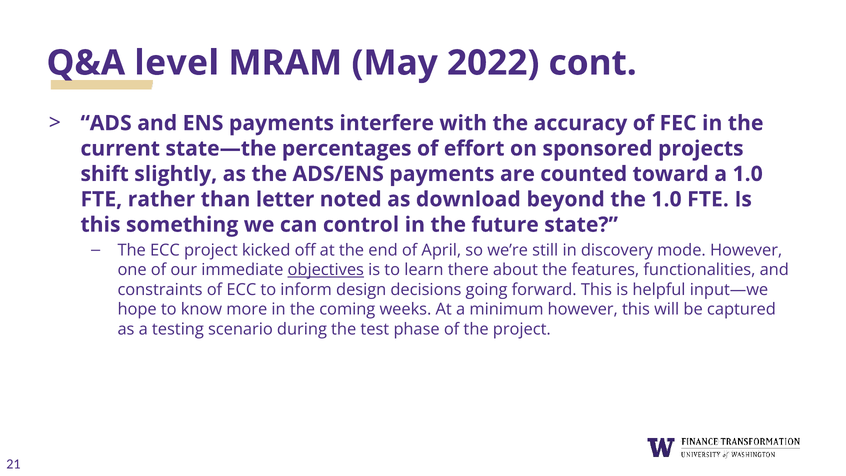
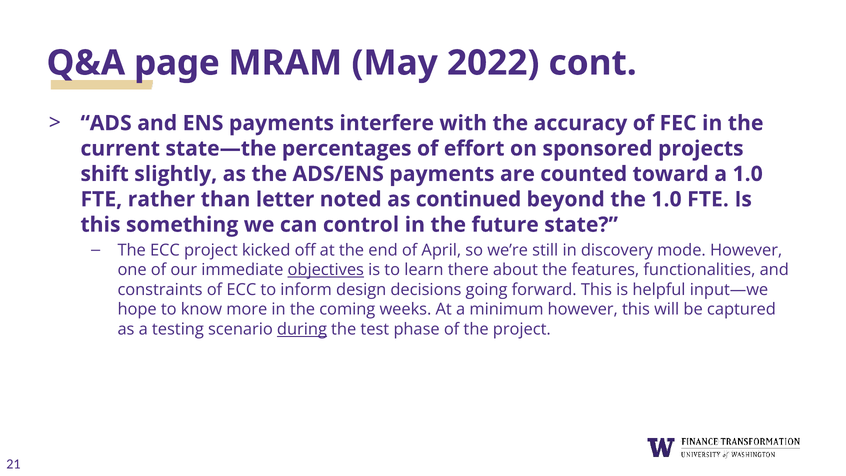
level: level -> page
download: download -> continued
during underline: none -> present
